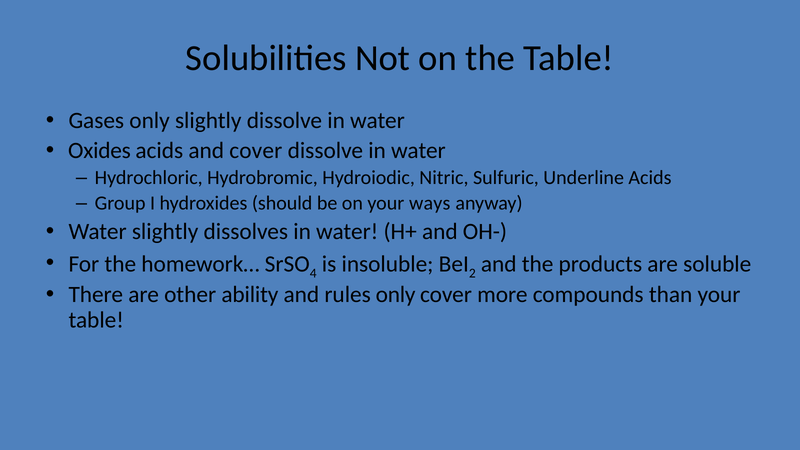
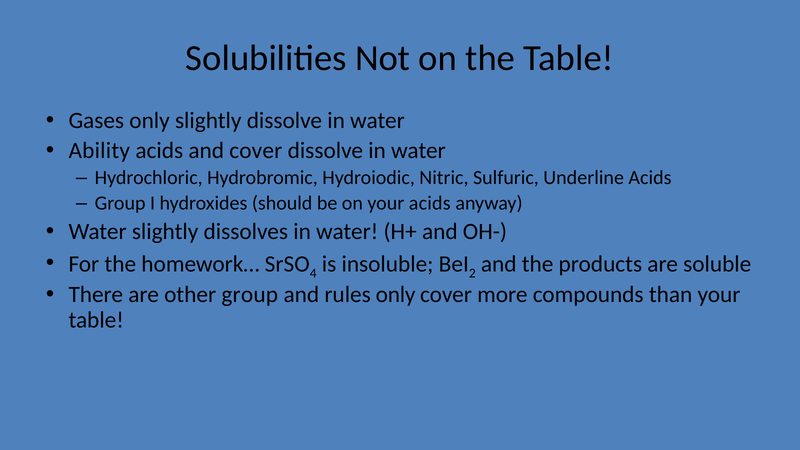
Oxides: Oxides -> Ability
your ways: ways -> acids
other ability: ability -> group
